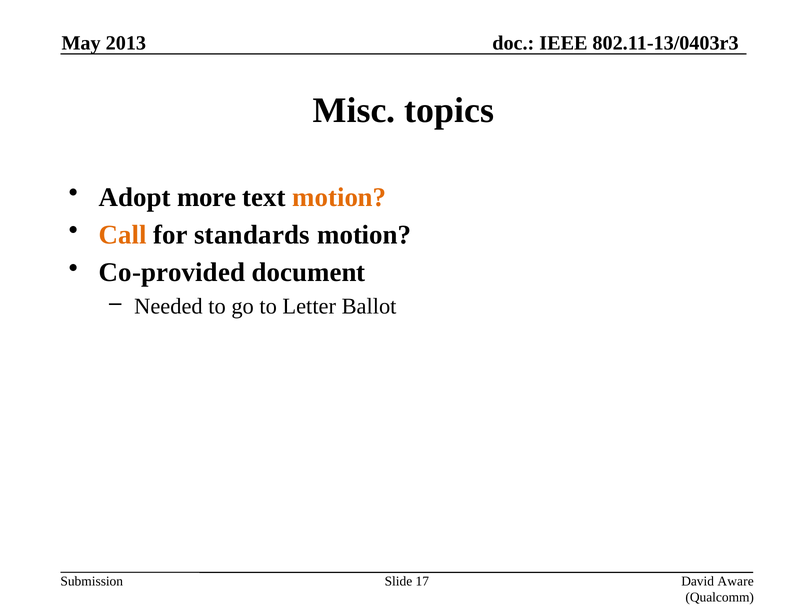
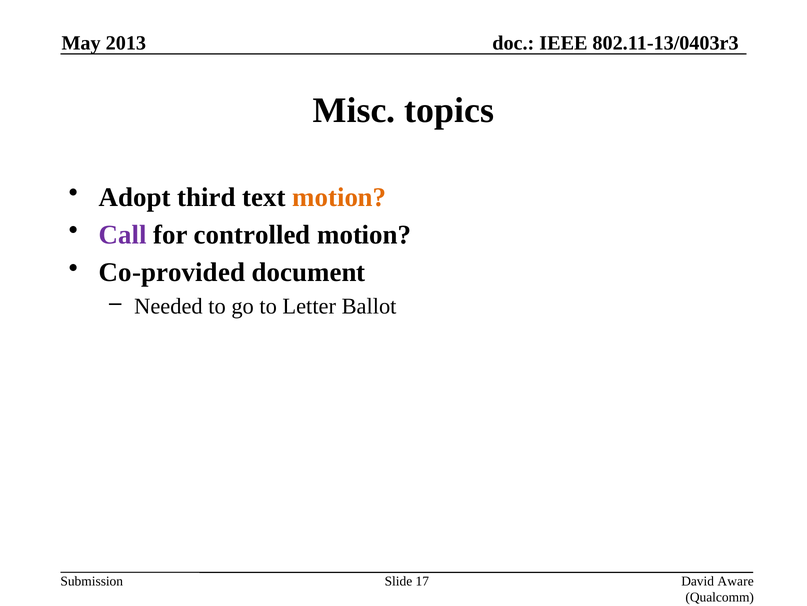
more: more -> third
Call colour: orange -> purple
standards: standards -> controlled
